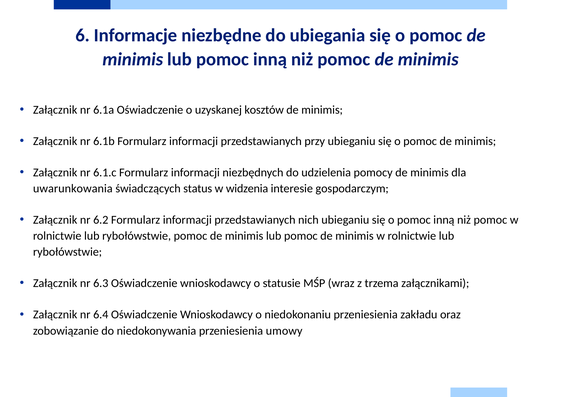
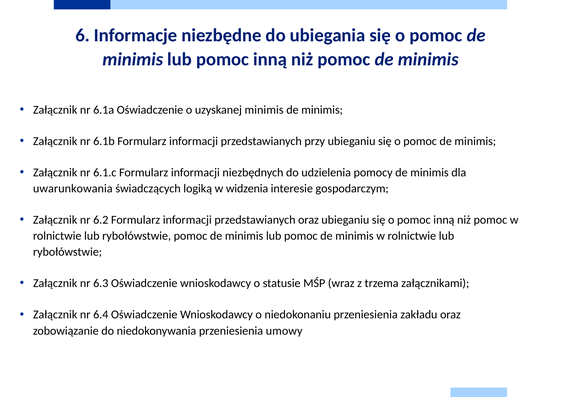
uzyskanej kosztów: kosztów -> minimis
status: status -> logiką
przedstawianych nich: nich -> oraz
